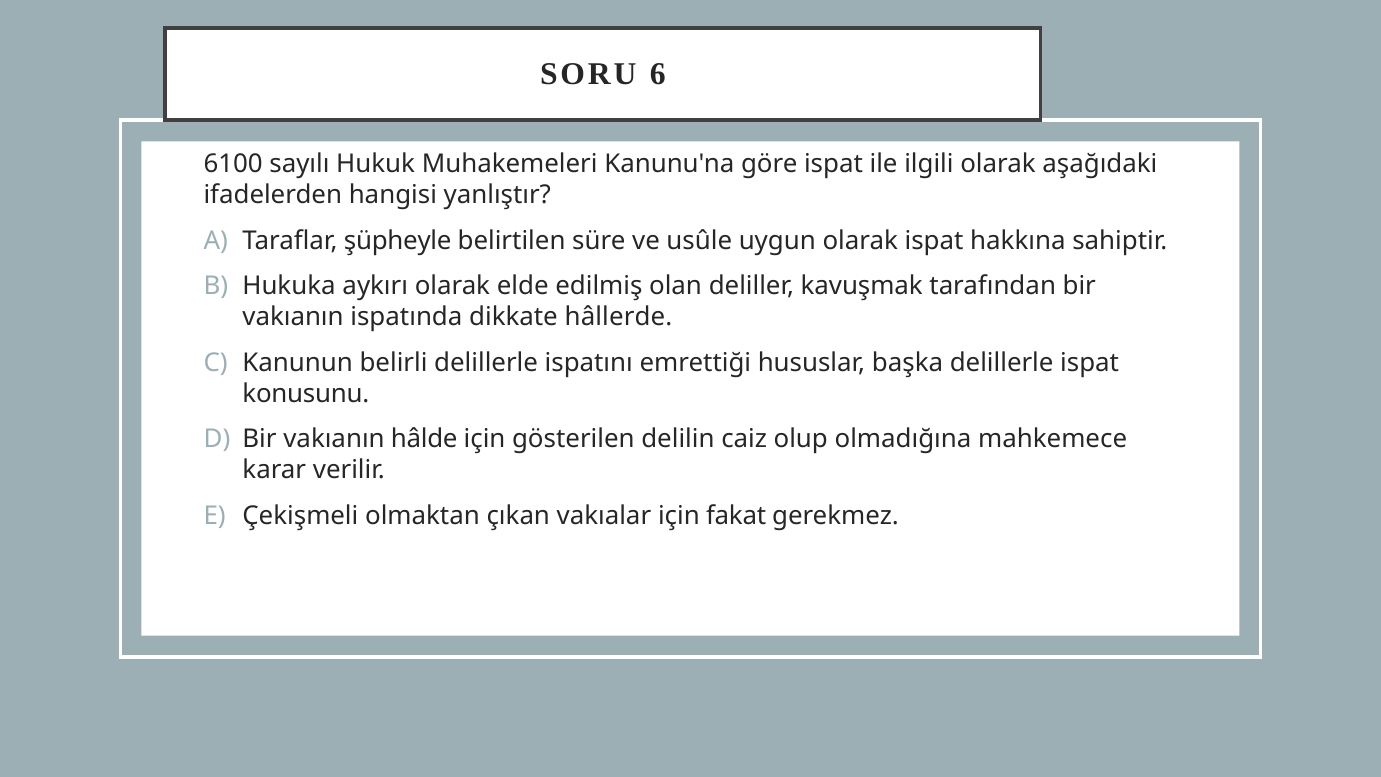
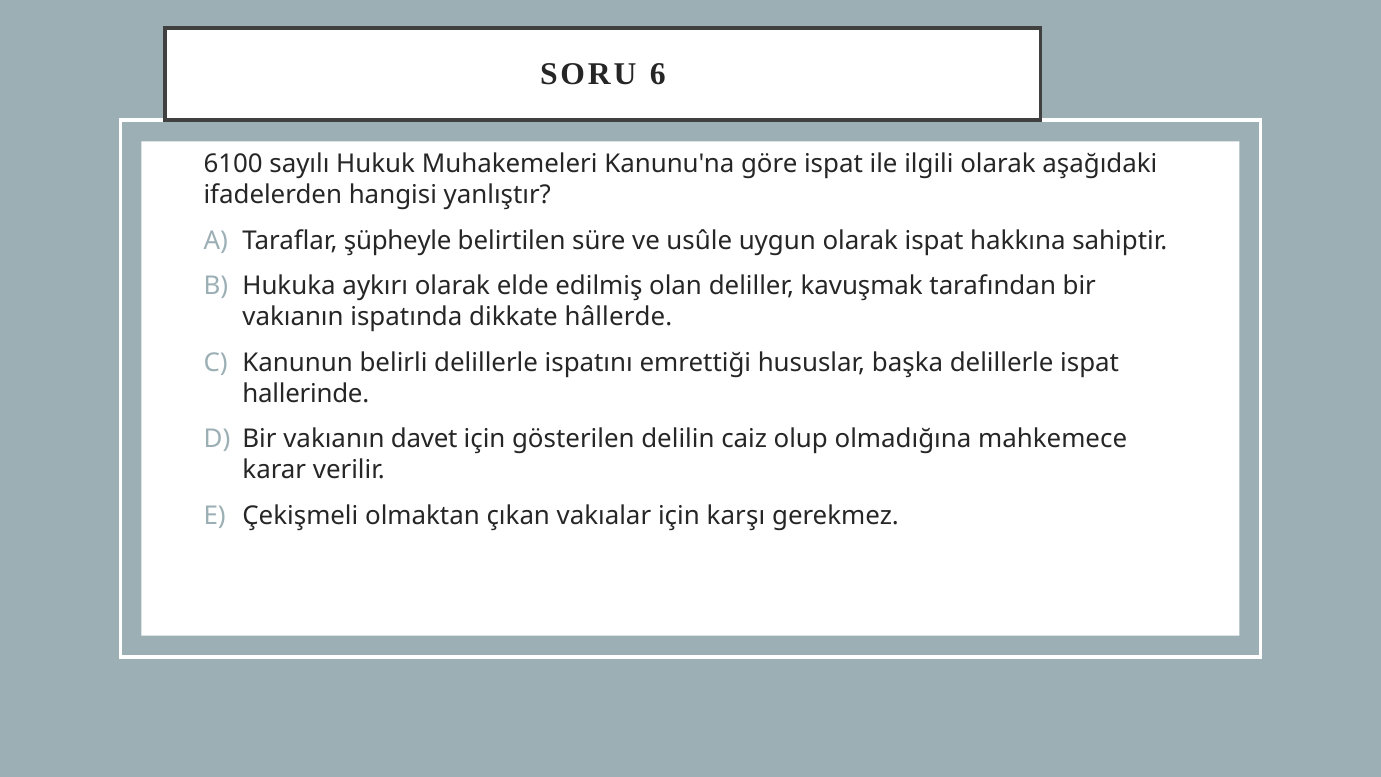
konusunu: konusunu -> hallerinde
hâlde: hâlde -> davet
fakat: fakat -> karşı
